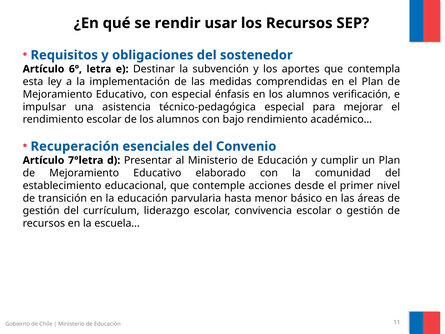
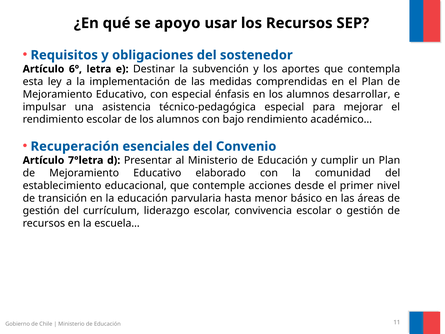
rendir: rendir -> apoyo
verificación: verificación -> desarrollar
